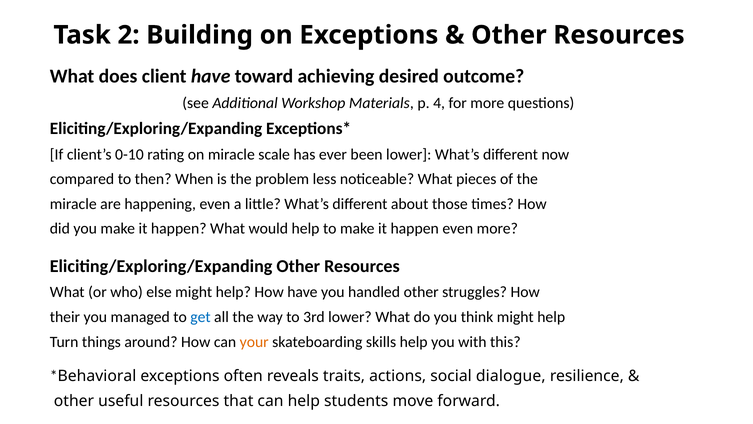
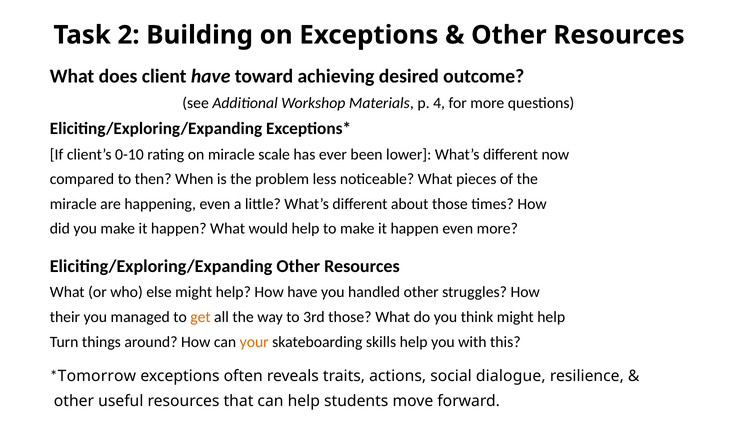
get colour: blue -> orange
3rd lower: lower -> those
Behavioral: Behavioral -> Tomorrow
